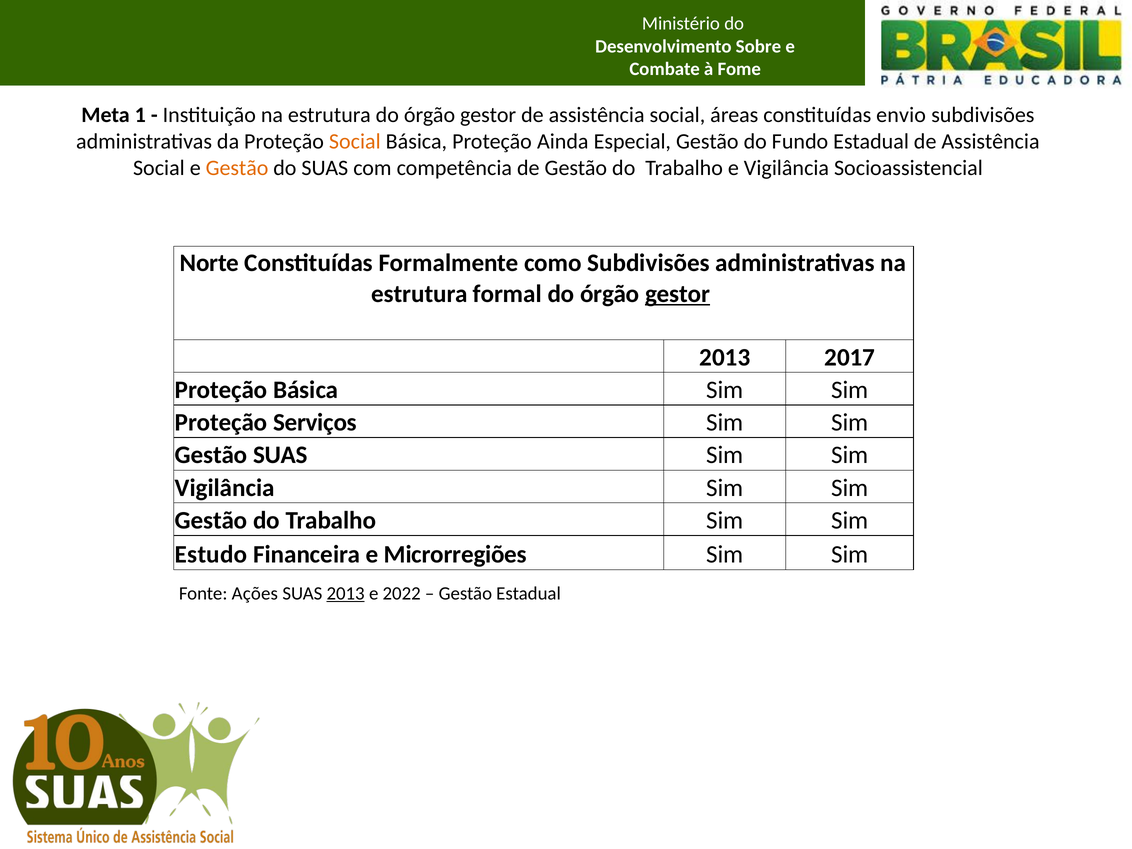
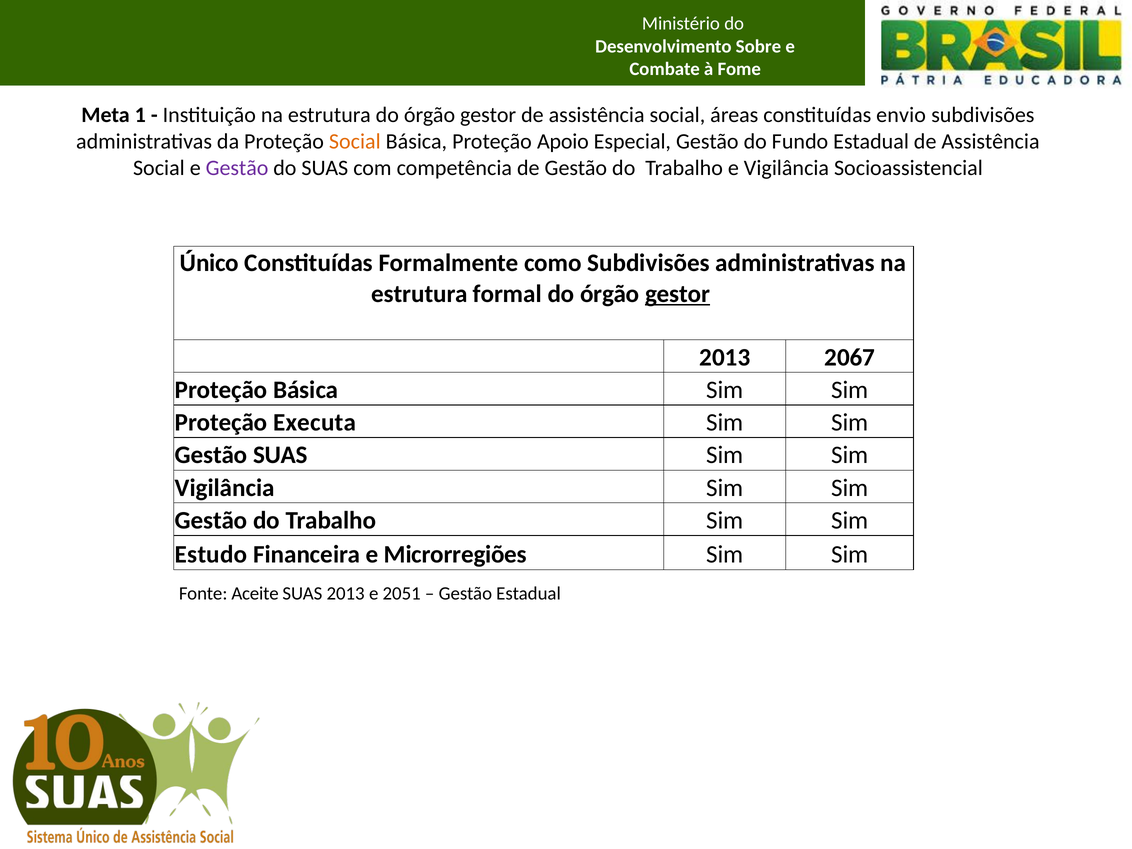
Ainda: Ainda -> Apoio
Gestão at (237, 168) colour: orange -> purple
Norte: Norte -> Único
2017: 2017 -> 2067
Serviços: Serviços -> Executa
Ações: Ações -> Aceite
2013 at (346, 594) underline: present -> none
2022: 2022 -> 2051
